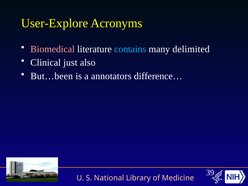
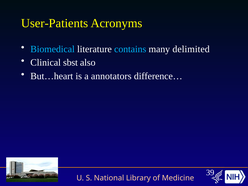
User-Explore: User-Explore -> User-Patients
Biomedical colour: pink -> light blue
just: just -> sbst
But…been: But…been -> But…heart
